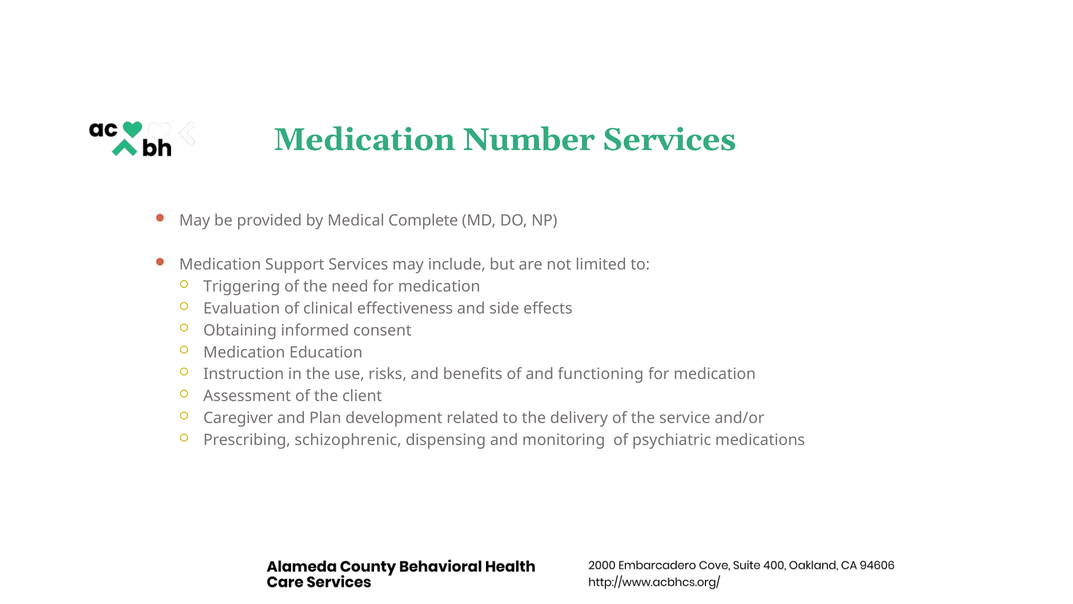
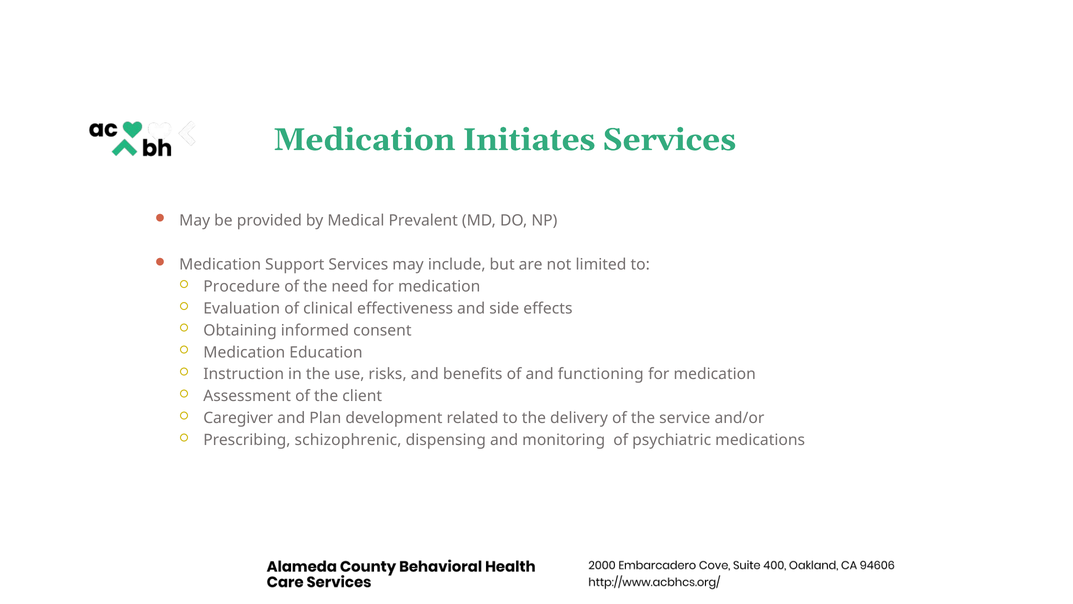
Number: Number -> Initiates
Complete: Complete -> Prevalent
Triggering: Triggering -> Procedure
